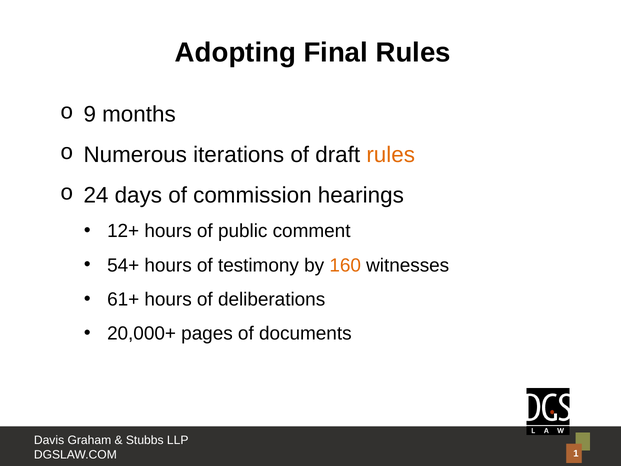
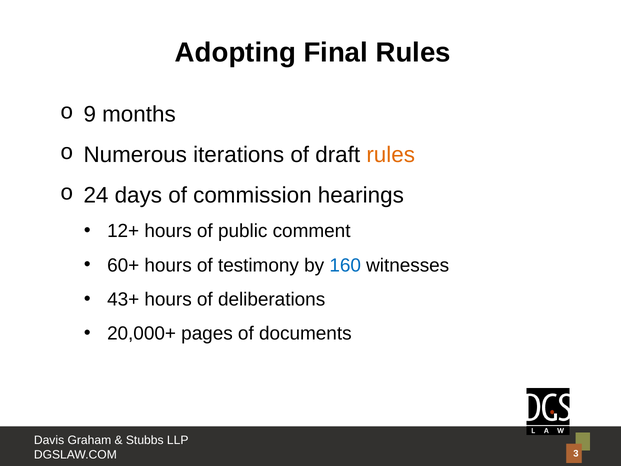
54+: 54+ -> 60+
160 colour: orange -> blue
61+: 61+ -> 43+
1: 1 -> 3
